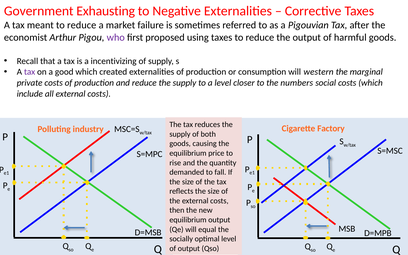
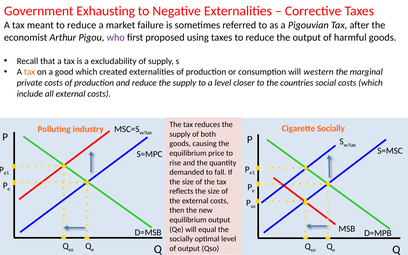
incentivizing: incentivizing -> excludability
tax at (30, 72) colour: purple -> orange
numbers: numbers -> countries
Cigarette Factory: Factory -> Socially
